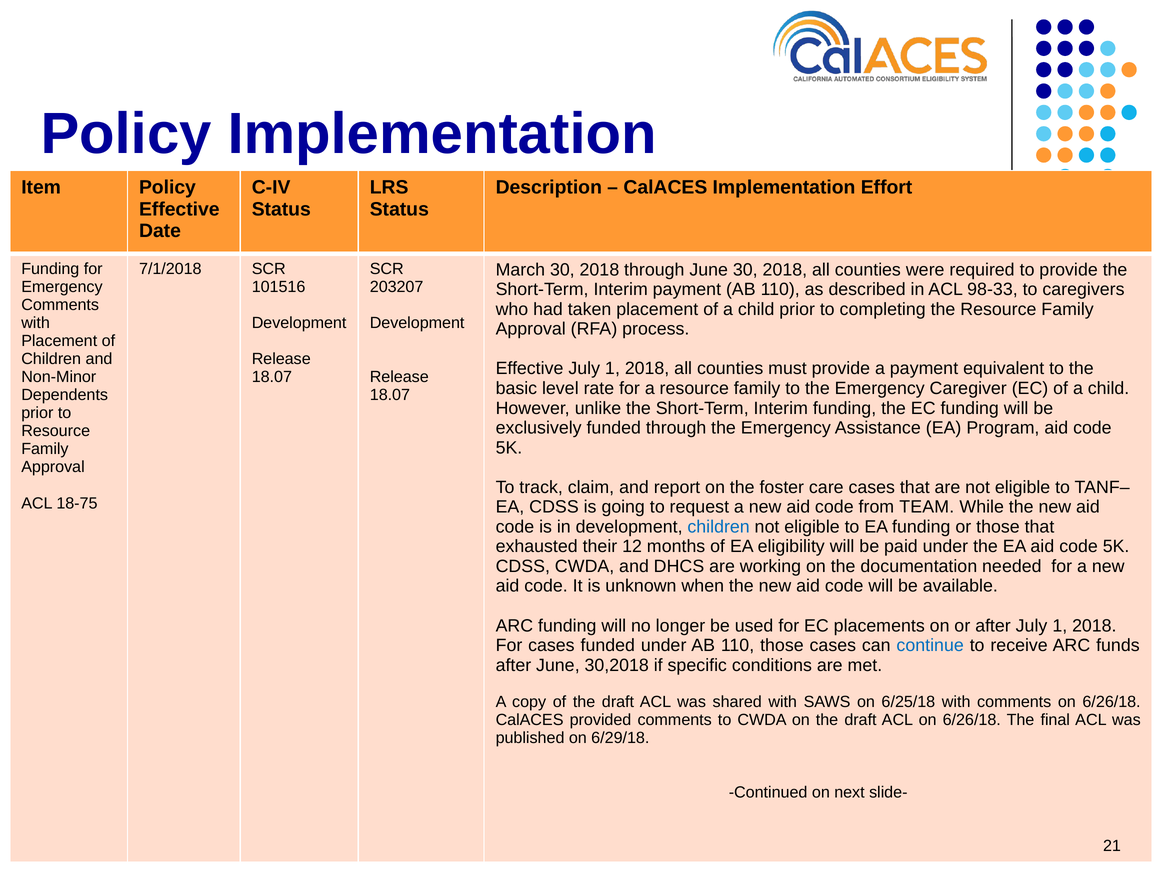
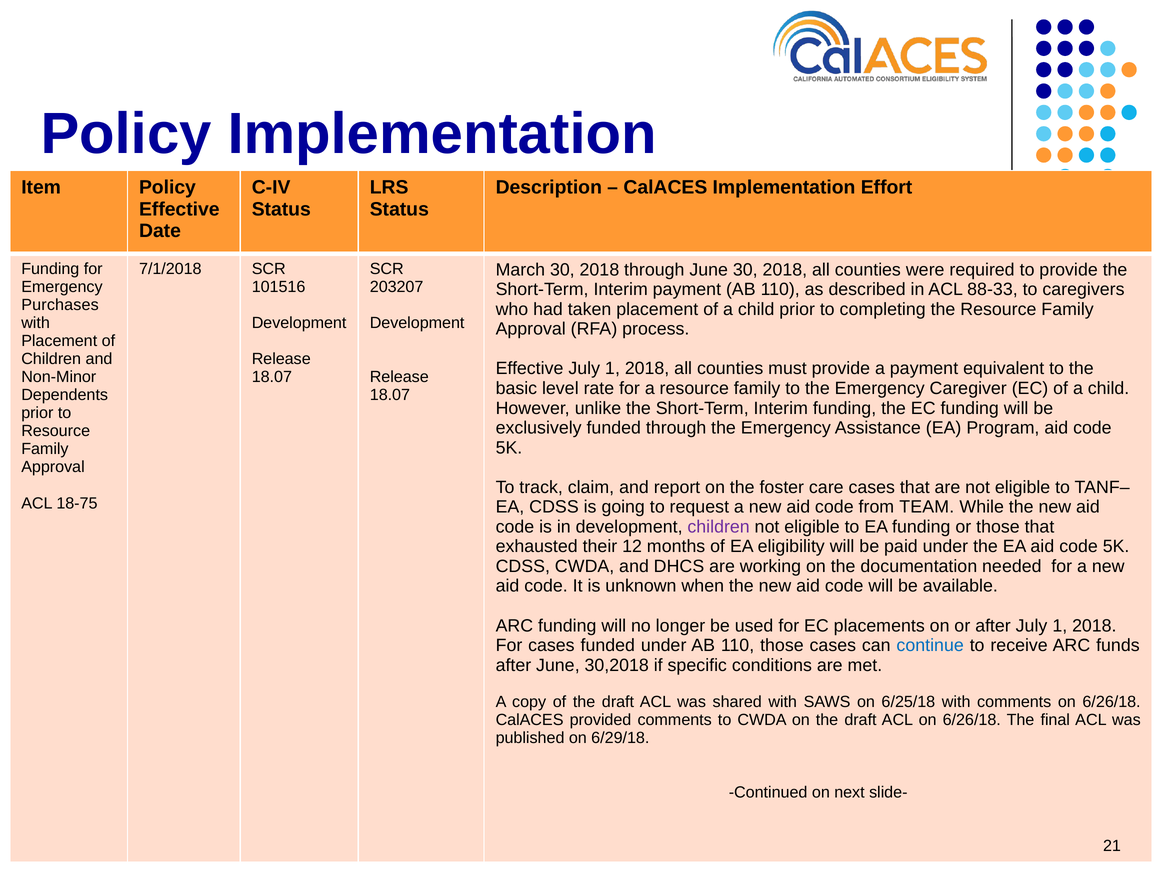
98-33: 98-33 -> 88-33
Comments at (60, 305): Comments -> Purchases
children at (719, 527) colour: blue -> purple
